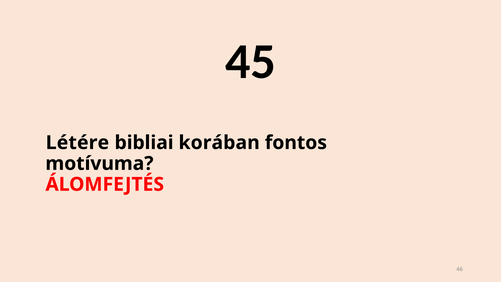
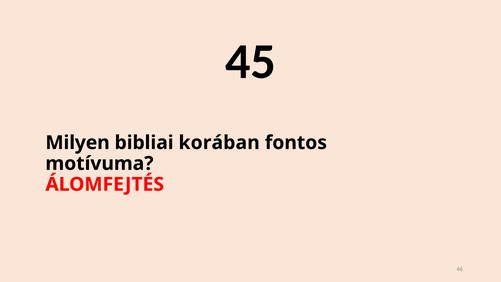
Létére: Létére -> Milyen
